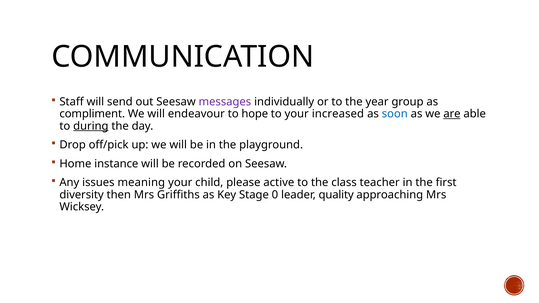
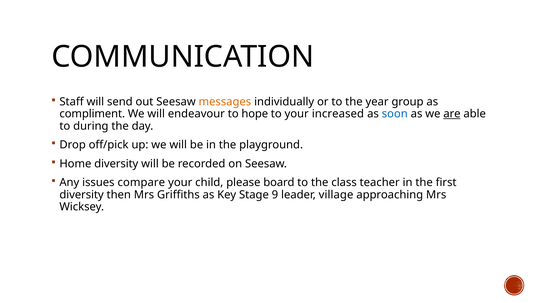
messages colour: purple -> orange
during underline: present -> none
Home instance: instance -> diversity
meaning: meaning -> compare
active: active -> board
0: 0 -> 9
quality: quality -> village
